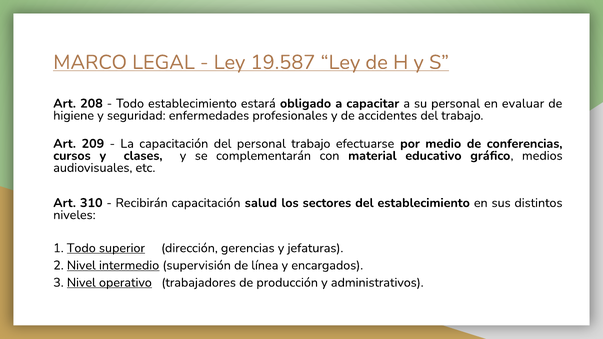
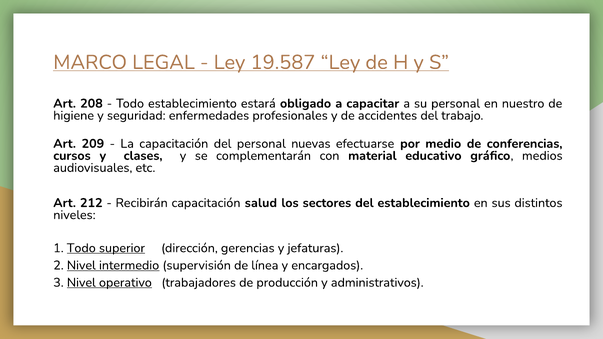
evaluar: evaluar -> nuestro
personal trabajo: trabajo -> nuevas
310: 310 -> 212
